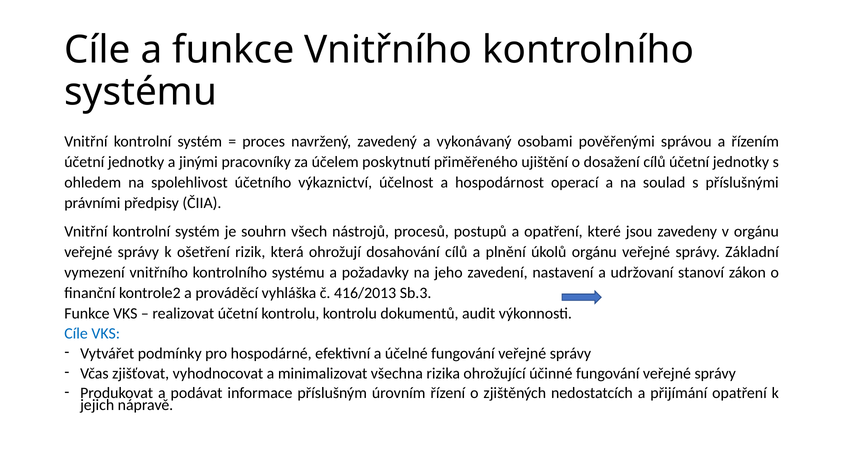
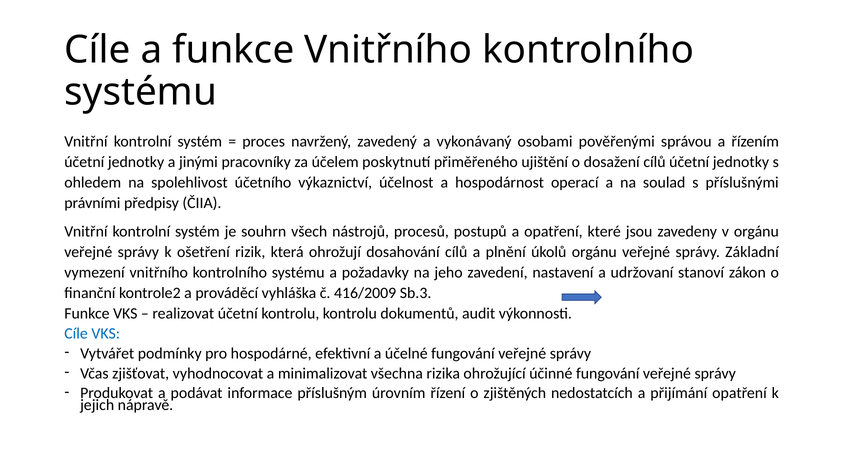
416/2013: 416/2013 -> 416/2009
